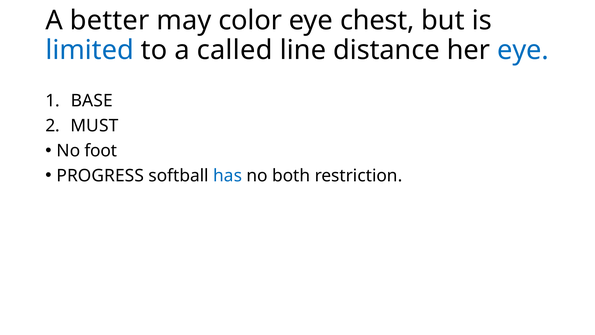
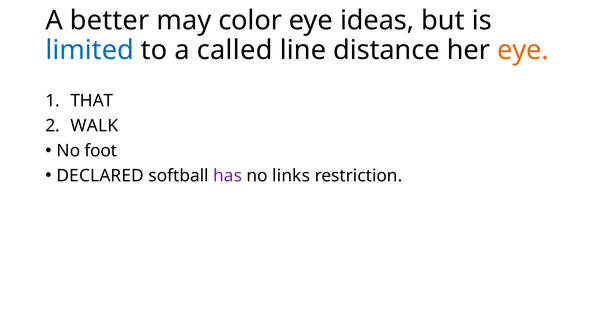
chest: chest -> ideas
eye at (523, 50) colour: blue -> orange
BASE: BASE -> THAT
MUST: MUST -> WALK
PROGRESS: PROGRESS -> DECLARED
has colour: blue -> purple
both: both -> links
